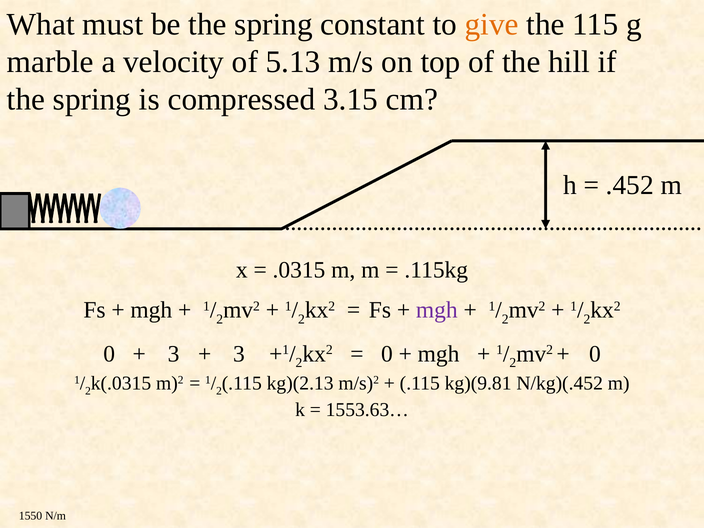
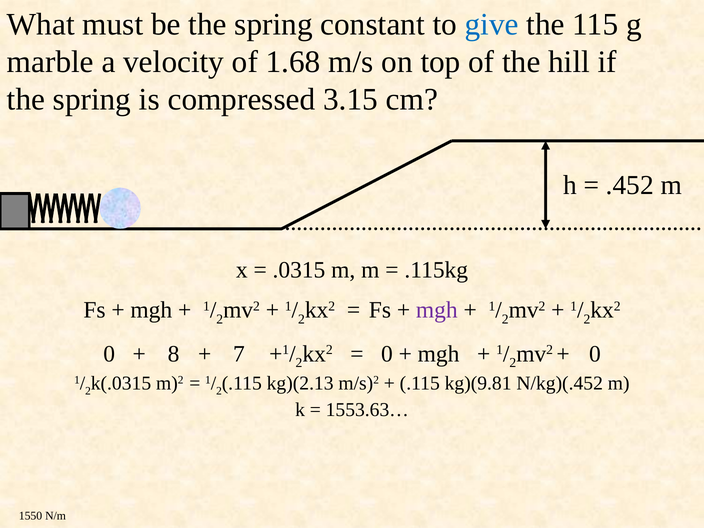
give colour: orange -> blue
5.13: 5.13 -> 1.68
3 at (174, 354): 3 -> 8
3 at (239, 354): 3 -> 7
